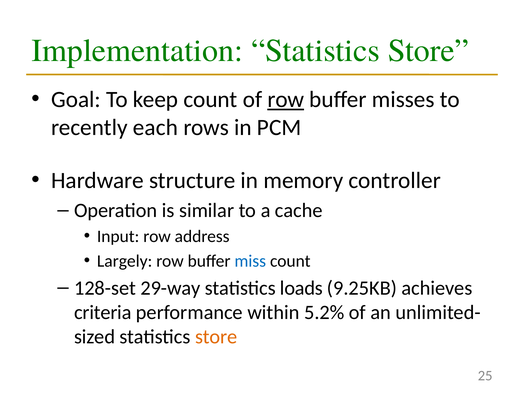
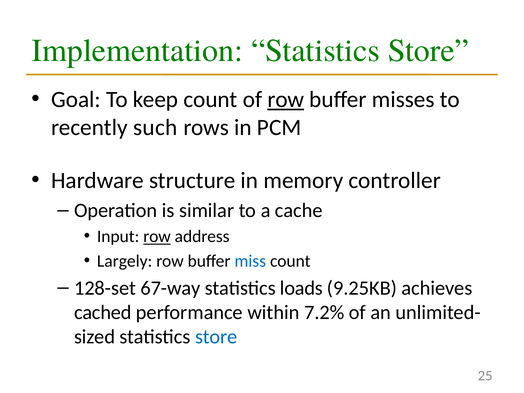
each: each -> such
row at (157, 237) underline: none -> present
29-way: 29-way -> 67-way
criteria: criteria -> cached
5.2%: 5.2% -> 7.2%
store at (216, 337) colour: orange -> blue
